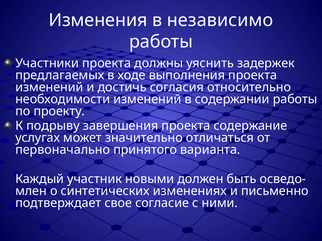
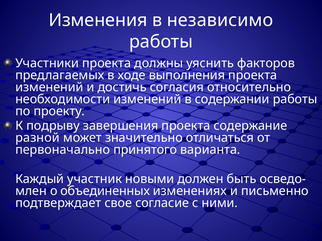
задержек: задержек -> факторов
услугах: услугах -> разной
синтетических: синтетических -> объединенных
